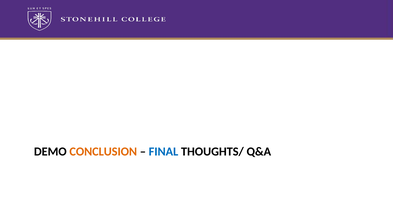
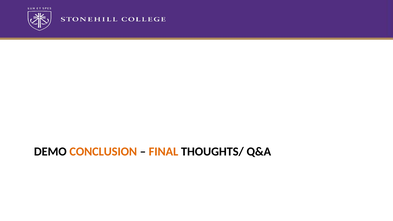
FINAL colour: blue -> orange
